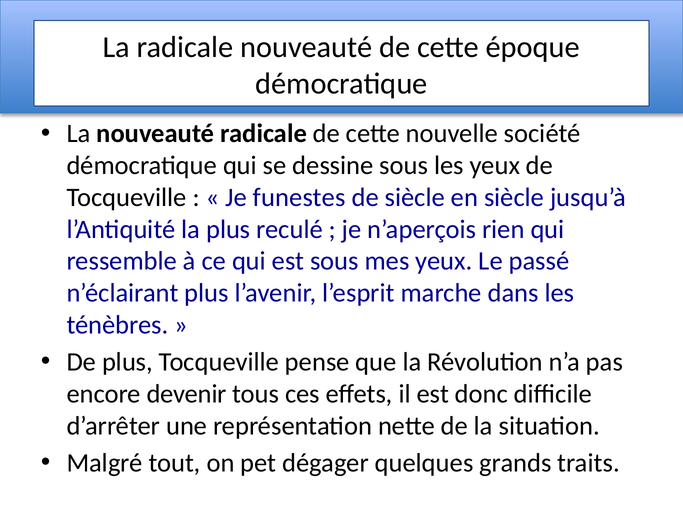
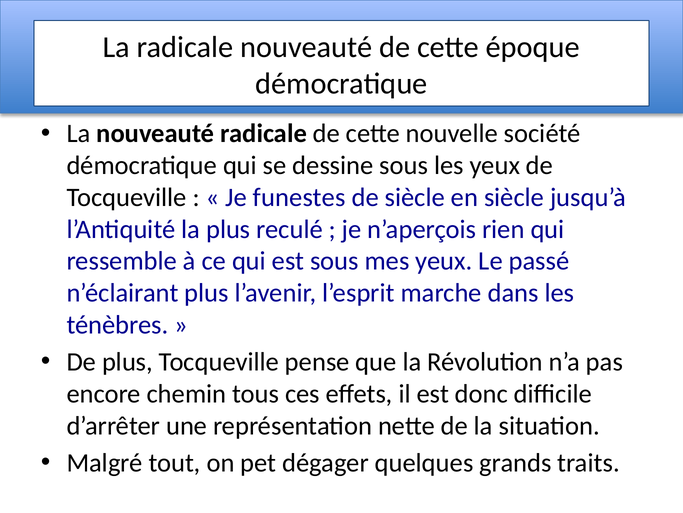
devenir: devenir -> chemin
